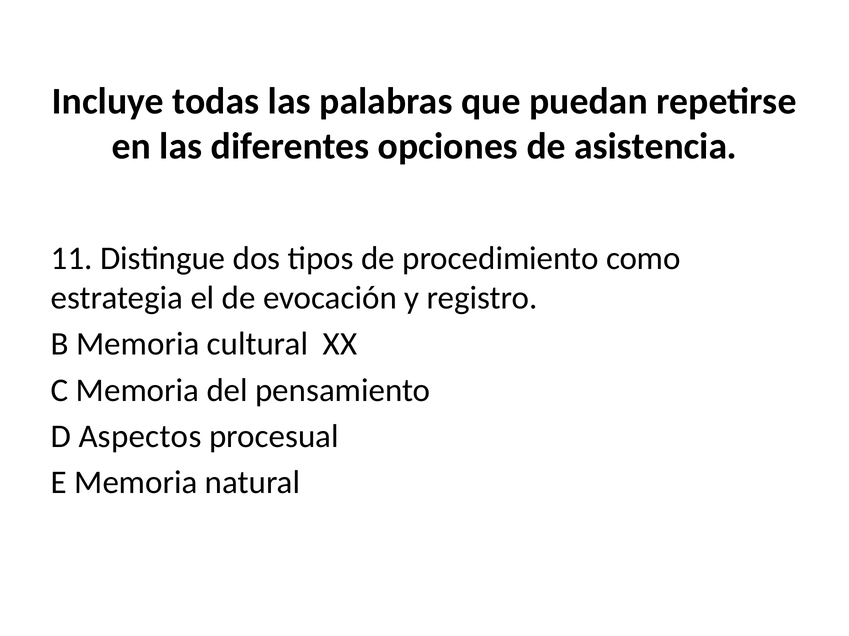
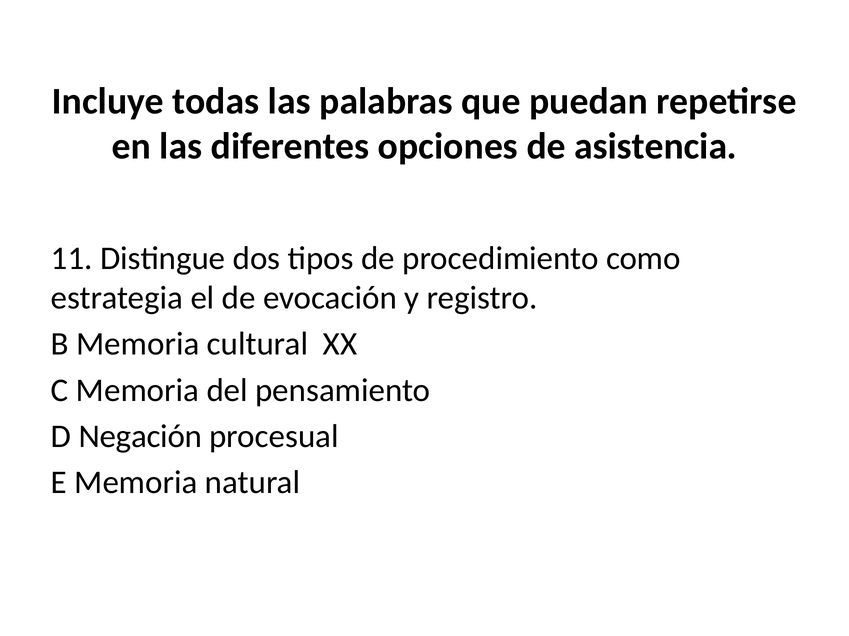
Aspectos: Aspectos -> Negación
